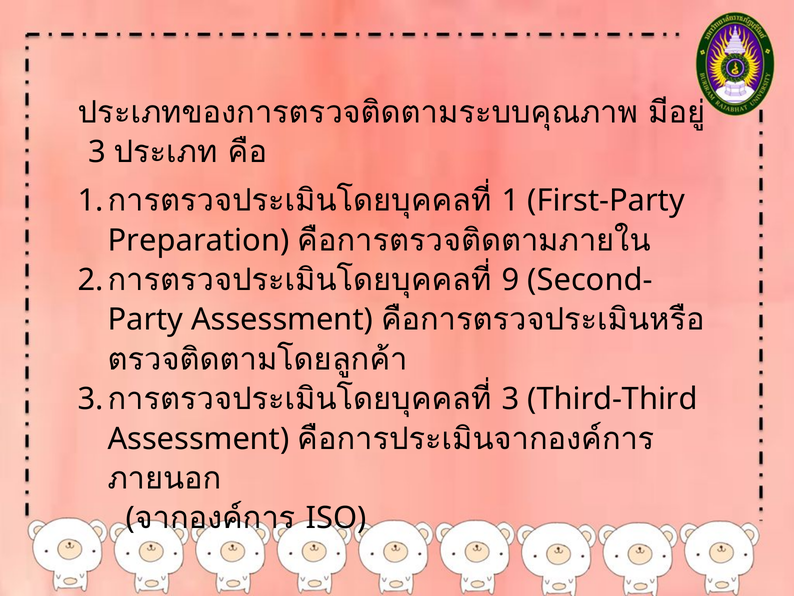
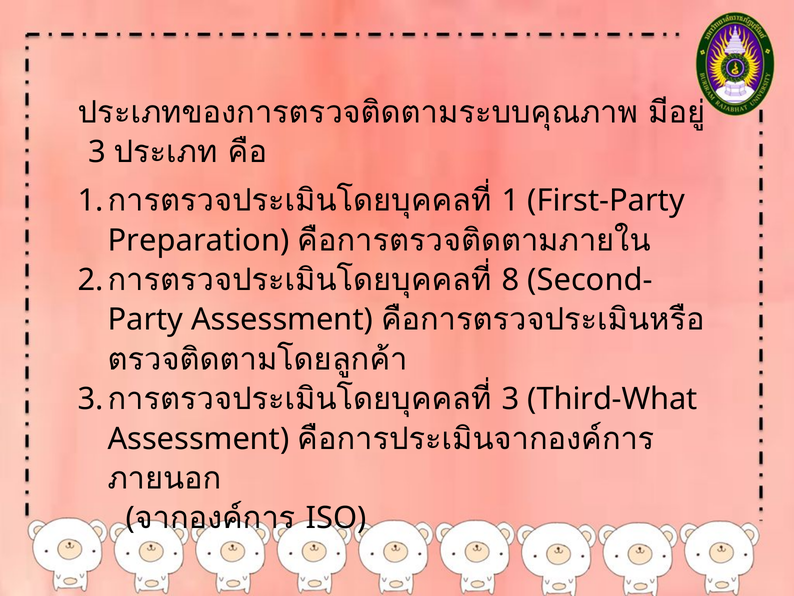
9: 9 -> 8
Third-Third: Third-Third -> Third-What
